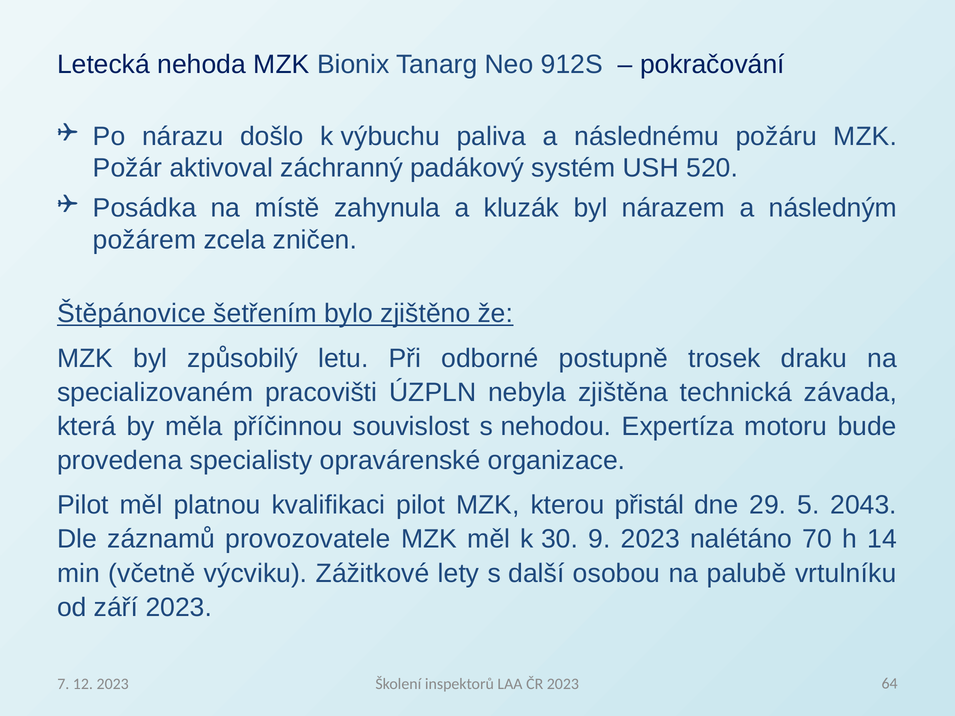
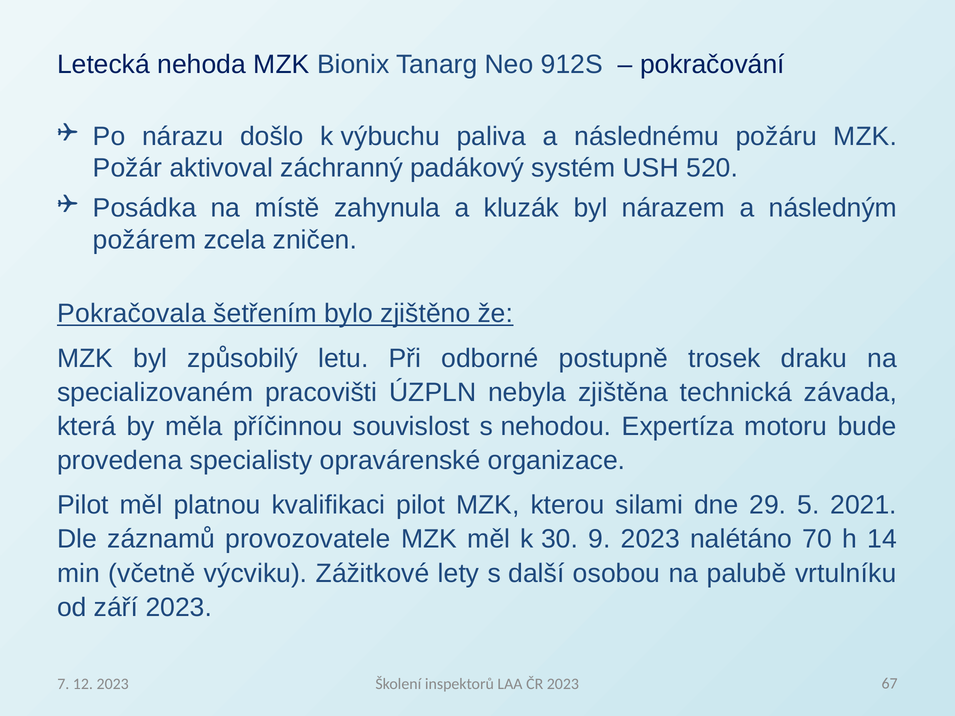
Štěpánovice: Štěpánovice -> Pokračovala
přistál: přistál -> silami
2043: 2043 -> 2021
64: 64 -> 67
